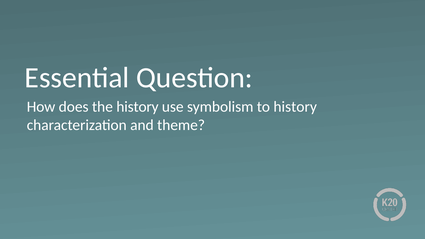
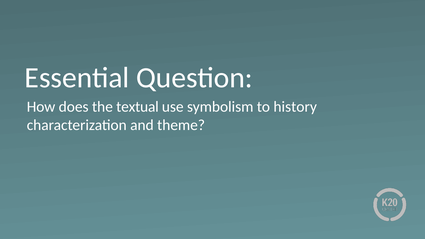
the history: history -> textual
